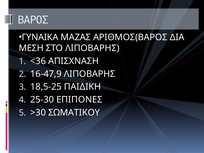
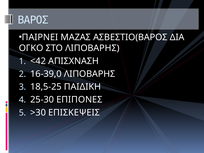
ΓΥΝΑΙΚΑ: ΓΥΝΑΙΚΑ -> ΠΑΙΡΝΕΙ
ΑΡΙΘΜΟΣ(ΒΑΡΟΣ: ΑΡΙΘΜΟΣ(ΒΑΡΟΣ -> ΑΣΒΕΣΤΙΟ(ΒΑΡΟΣ
ΜΕΣΗ: ΜΕΣΗ -> ΟΓΚΟ
<36: <36 -> <42
16-47,9: 16-47,9 -> 16-39,0
ΣΩΜΑΤΙΚΟΥ: ΣΩΜΑΤΙΚΟΥ -> ΕΠΙΣΚΕΨΕΙΣ
